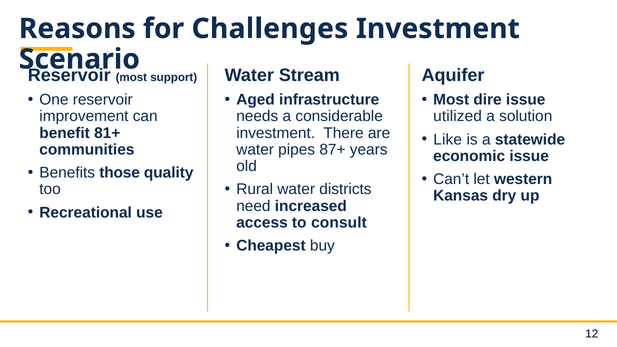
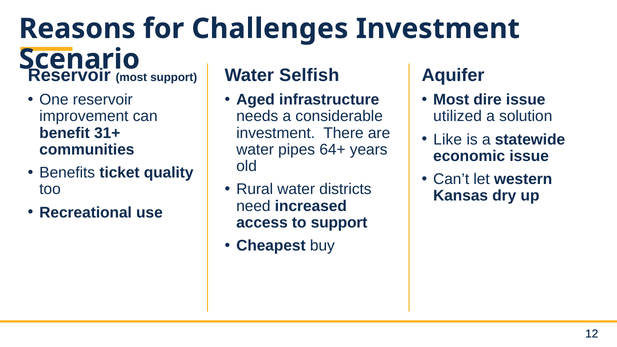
Stream: Stream -> Selfish
81+: 81+ -> 31+
87+: 87+ -> 64+
those: those -> ticket
to consult: consult -> support
